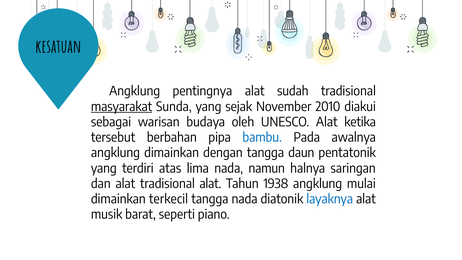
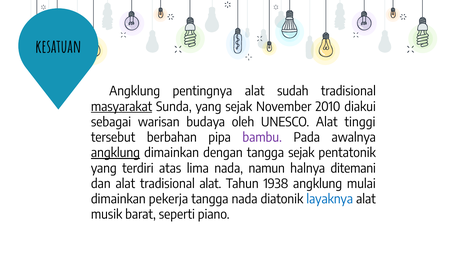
ketika: ketika -> tinggi
bambu colour: blue -> purple
angklung at (115, 153) underline: none -> present
tangga daun: daun -> sejak
saringan: saringan -> ditemani
terkecil: terkecil -> pekerja
